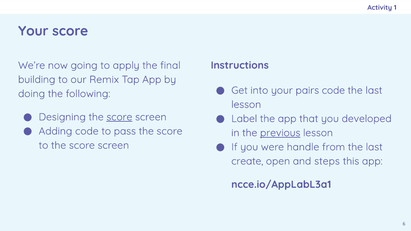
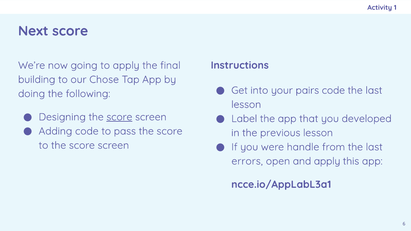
Your at (33, 31): Your -> Next
Remix: Remix -> Chose
previous underline: present -> none
create: create -> errors
and steps: steps -> apply
